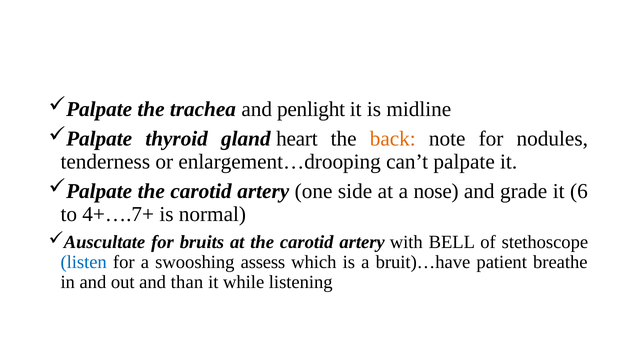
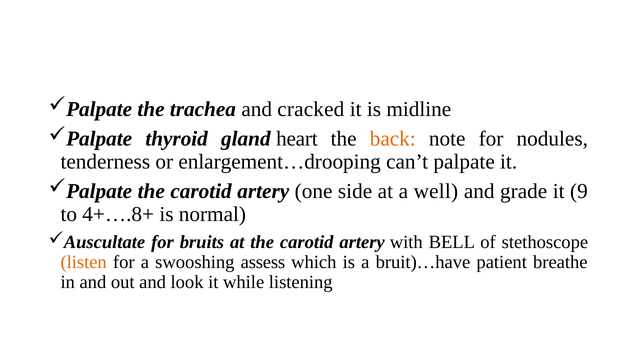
penlight: penlight -> cracked
nose: nose -> well
6: 6 -> 9
4+….7+: 4+….7+ -> 4+….8+
listen colour: blue -> orange
than: than -> look
